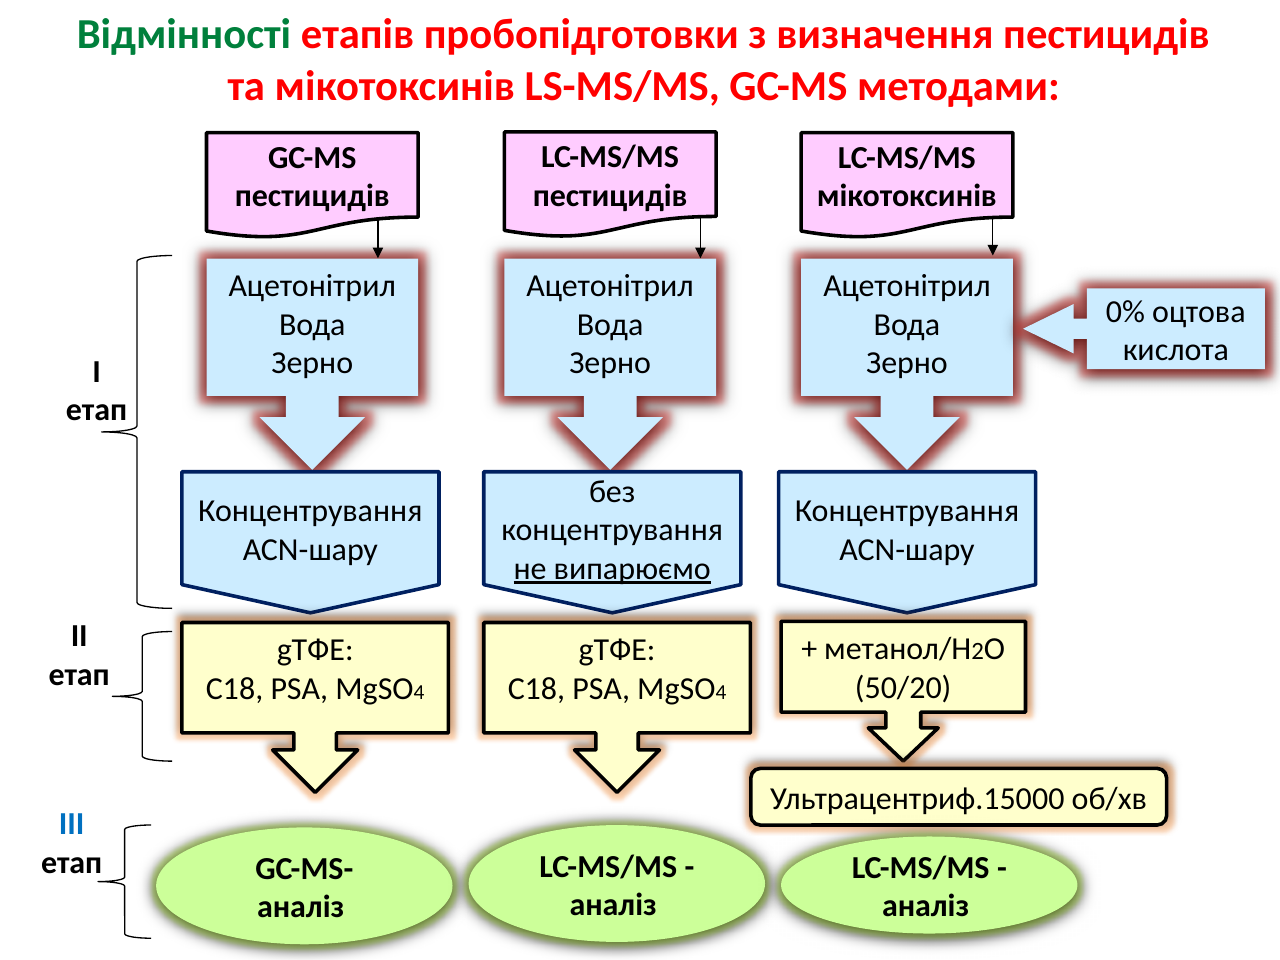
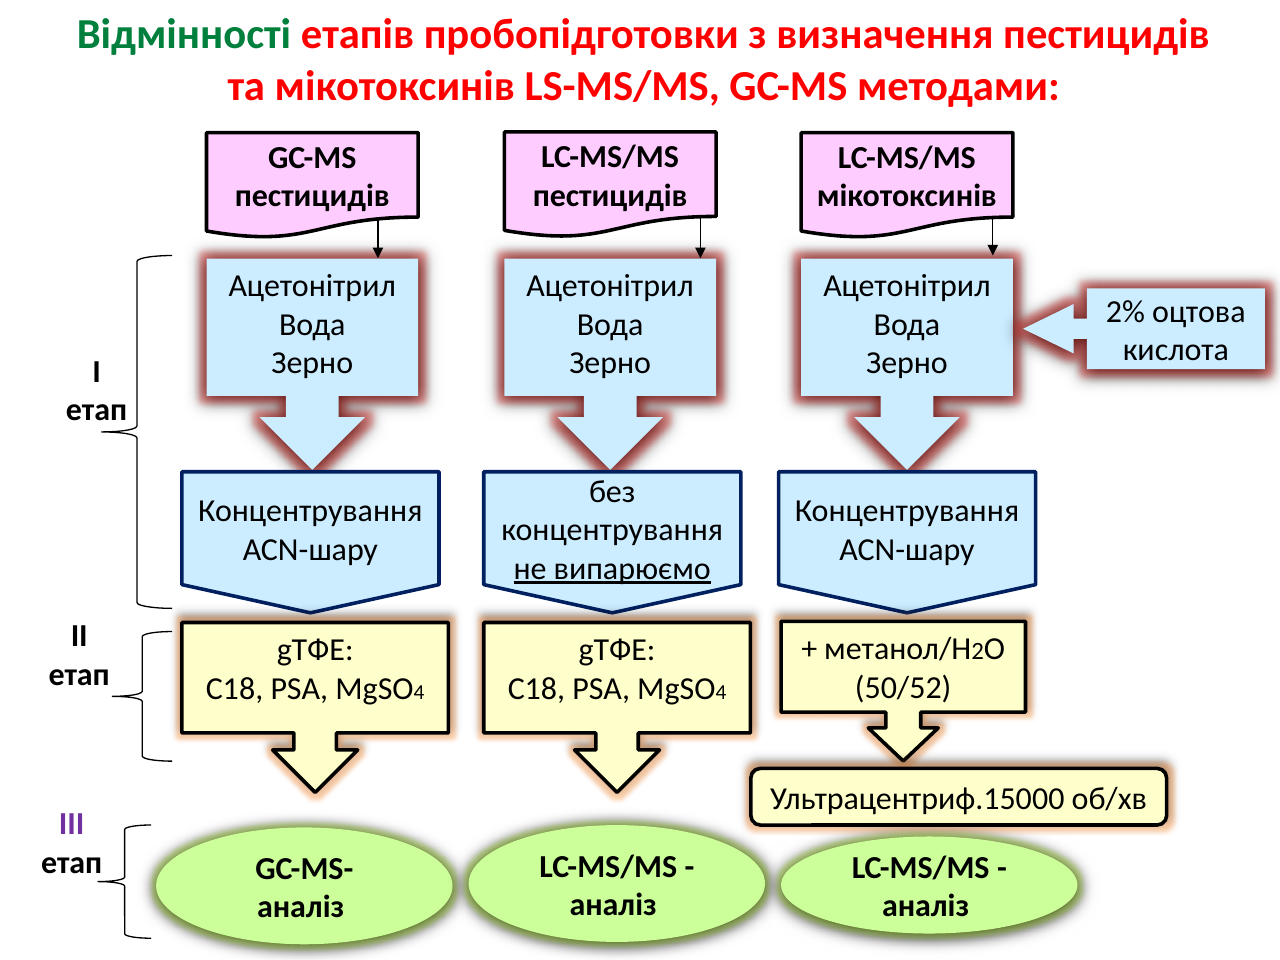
0%: 0% -> 2%
50/20: 50/20 -> 50/52
ІІІ colour: blue -> purple
